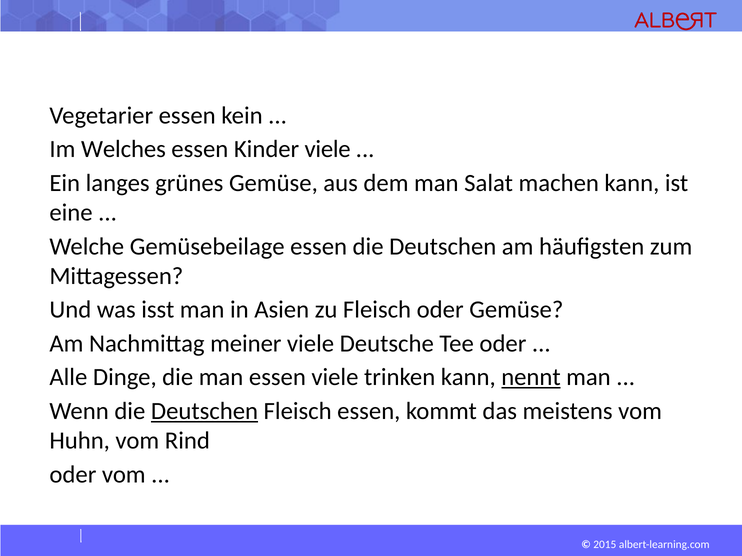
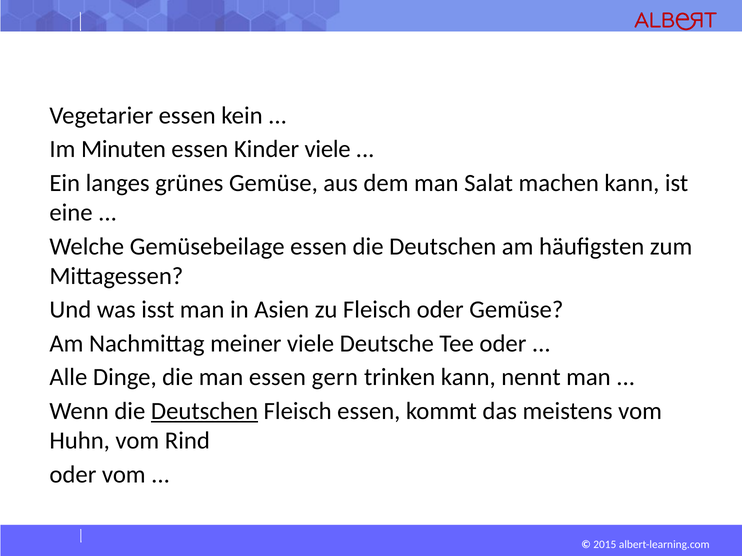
Welches: Welches -> Minuten
essen viele: viele -> gern
nennt underline: present -> none
